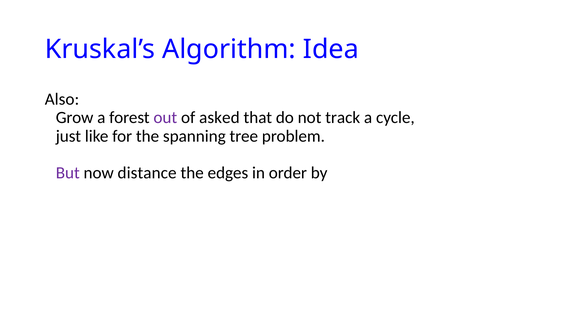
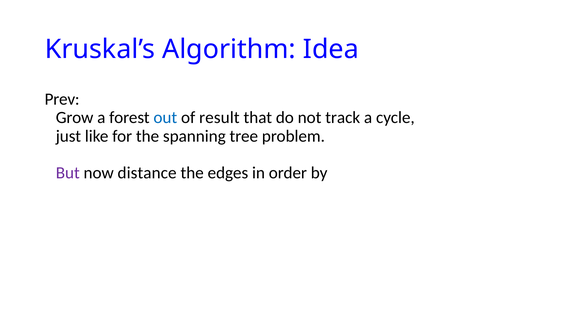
Also: Also -> Prev
out colour: purple -> blue
asked: asked -> result
